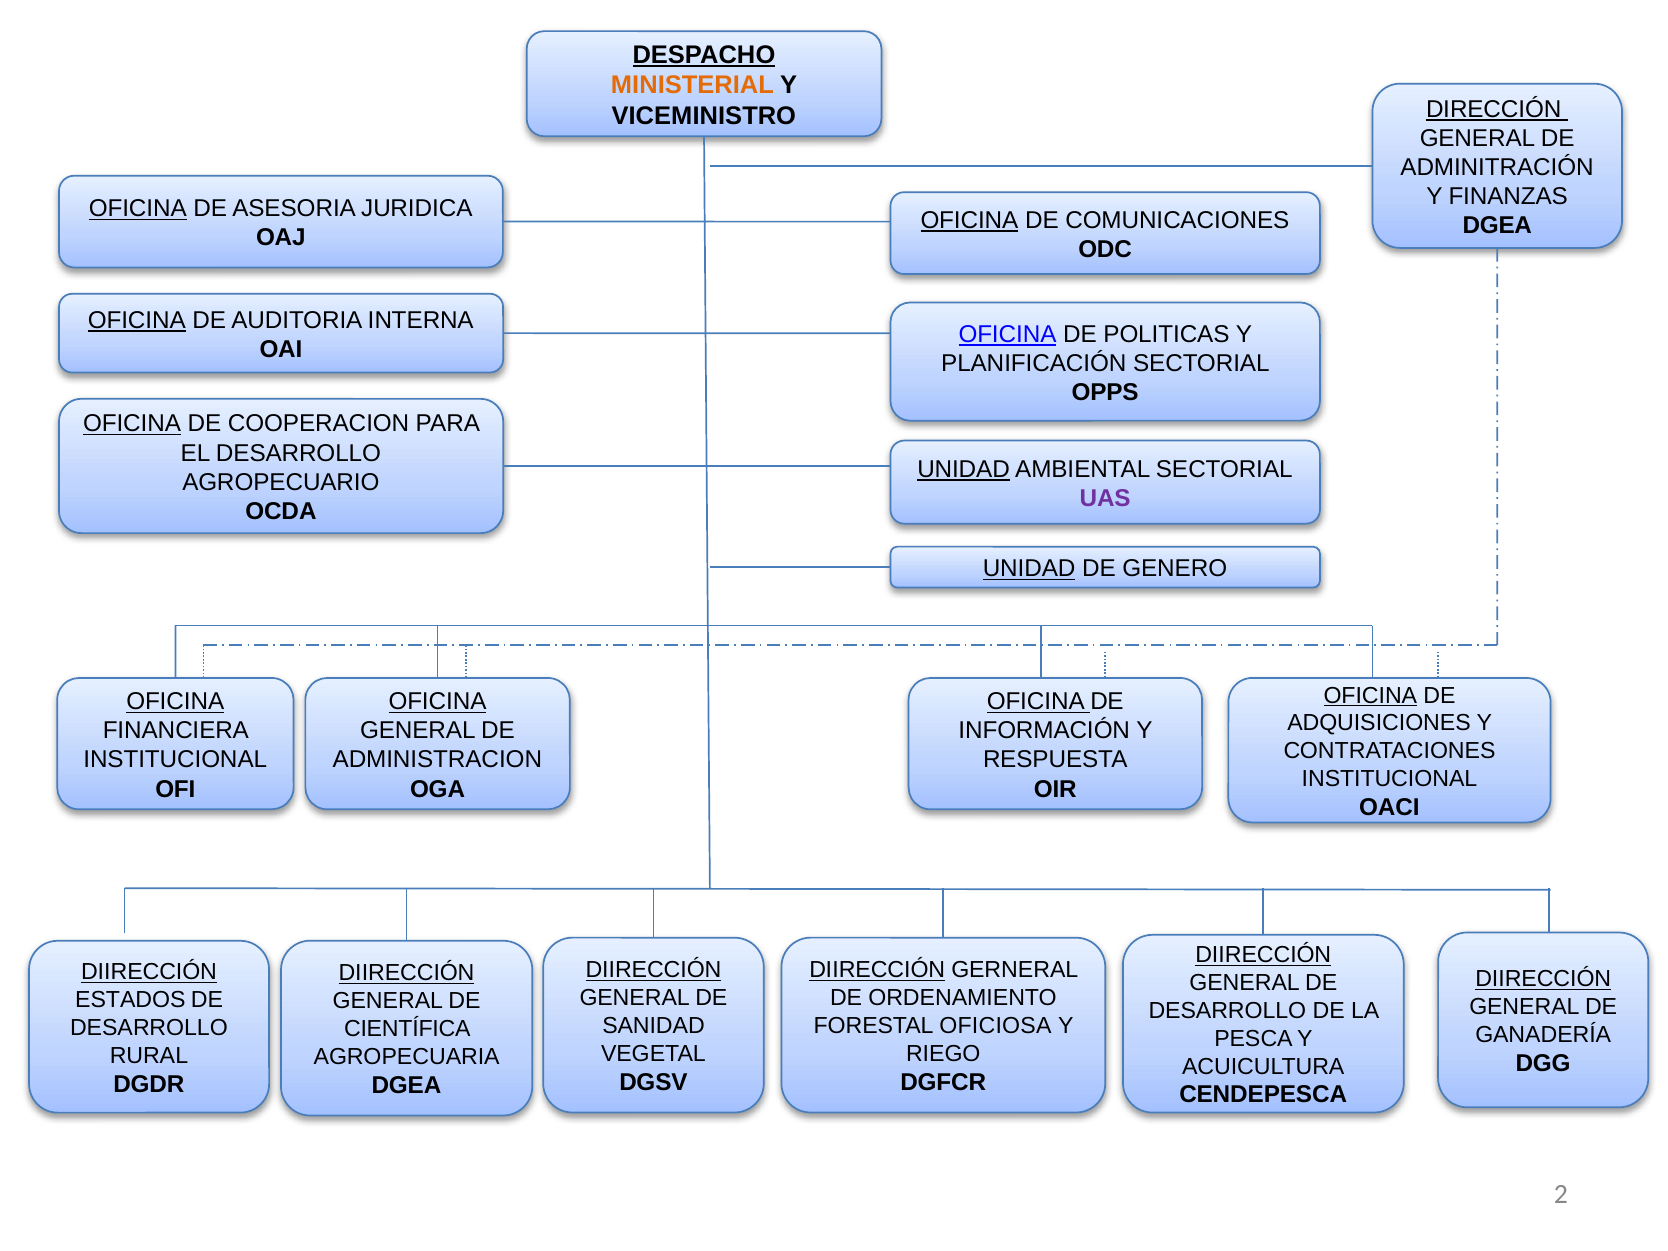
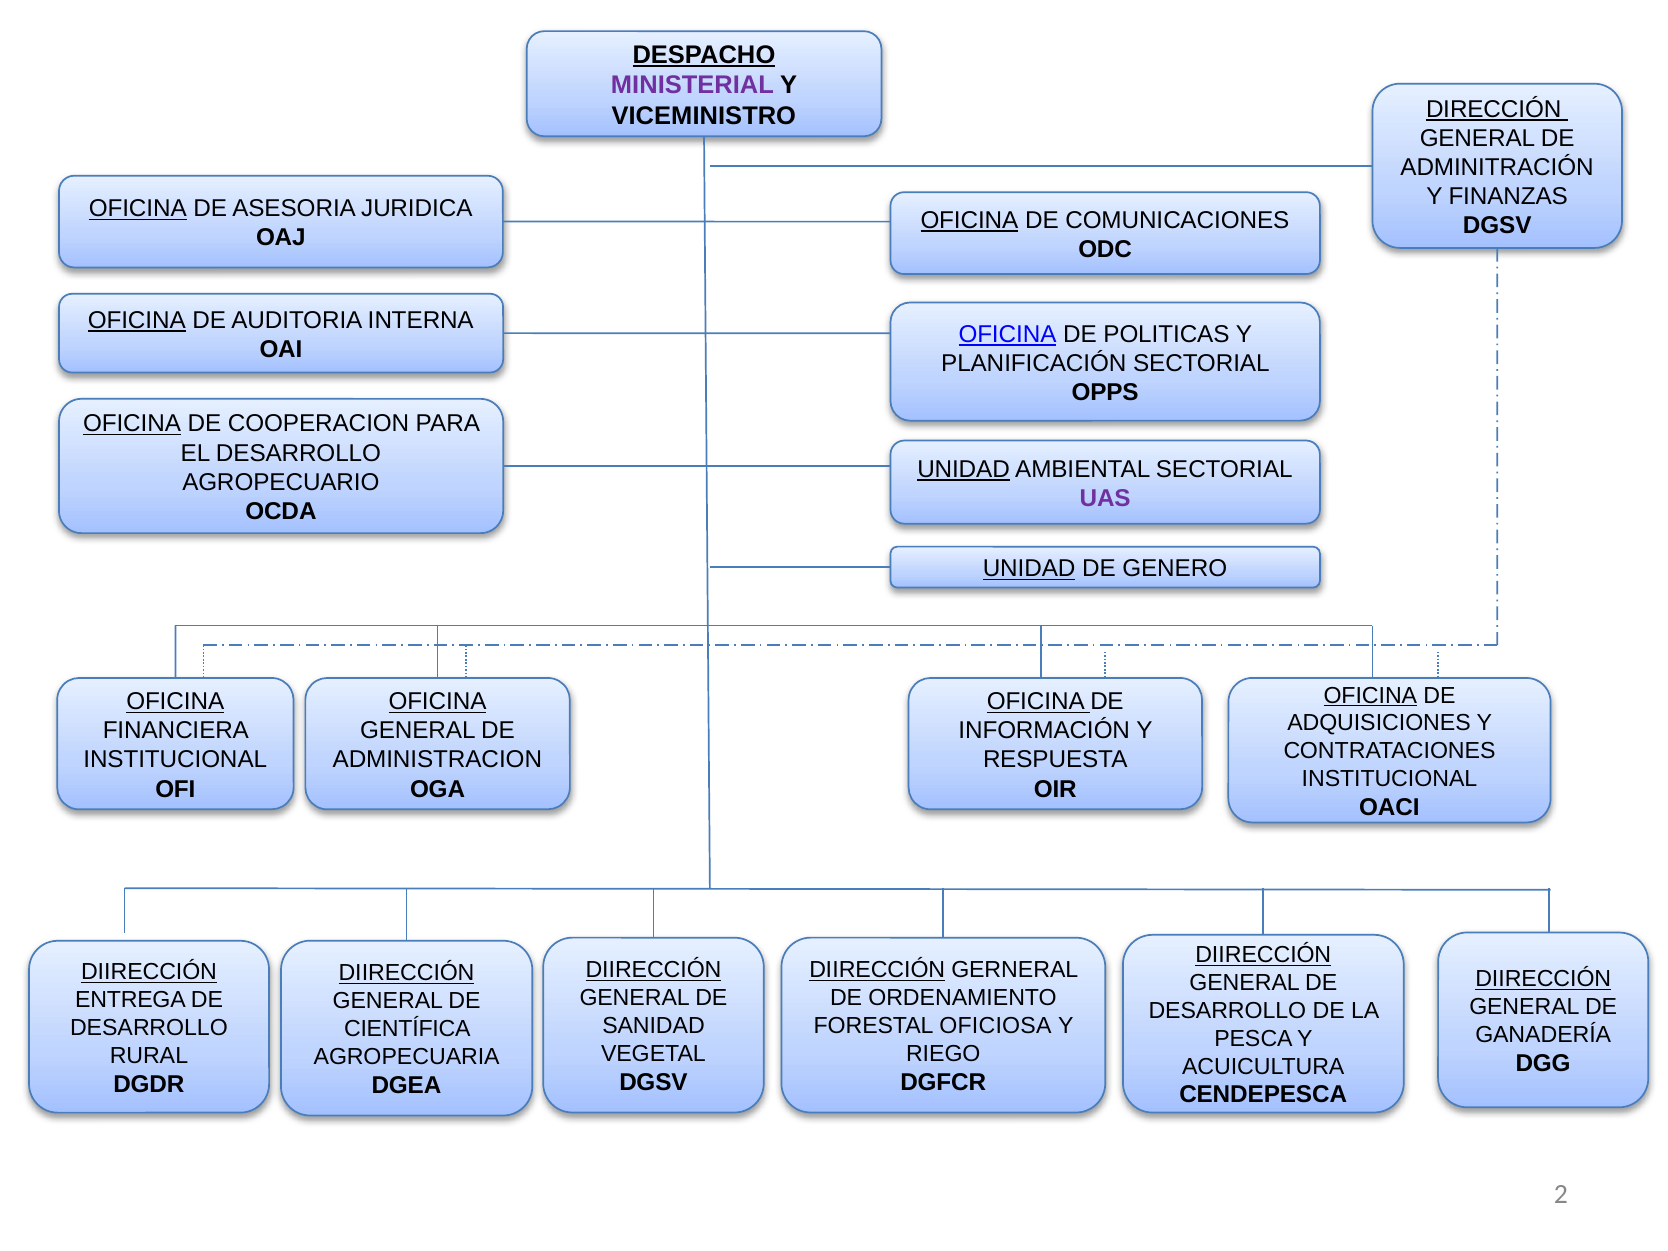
MINISTERIAL colour: orange -> purple
DGEA at (1497, 226): DGEA -> DGSV
ESTADOS: ESTADOS -> ENTREGA
